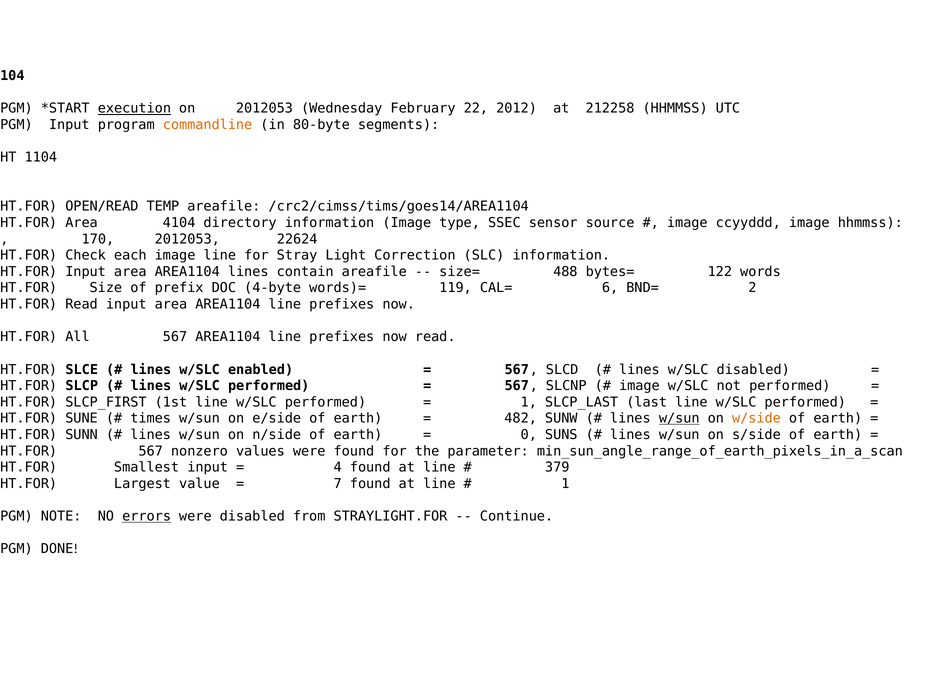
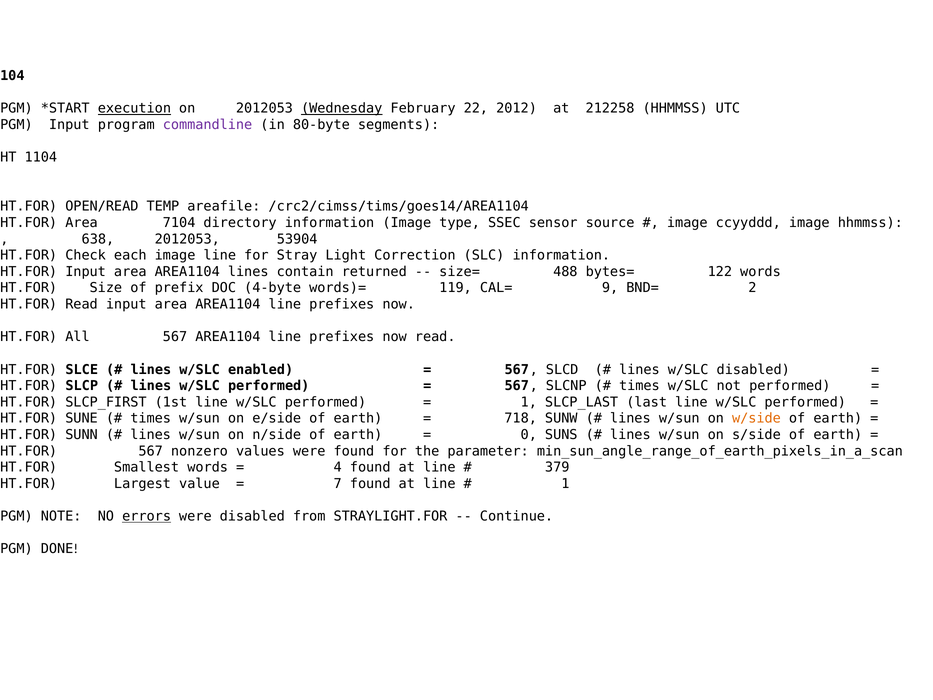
Wednesday underline: none -> present
commandline colour: orange -> purple
4104: 4104 -> 7104
170: 170 -> 638
22624: 22624 -> 53904
contain areafile: areafile -> returned
6: 6 -> 9
image at (639, 386): image -> times
482: 482 -> 718
w/sun at (679, 418) underline: present -> none
Smallest input: input -> words
